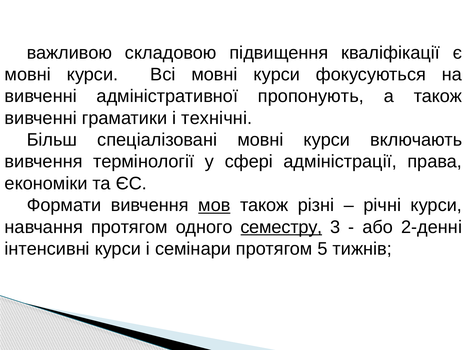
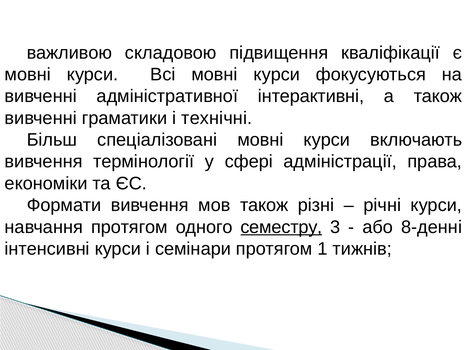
пропонують: пропонують -> інтерактивні
мов underline: present -> none
2-денні: 2-денні -> 8-денні
5: 5 -> 1
